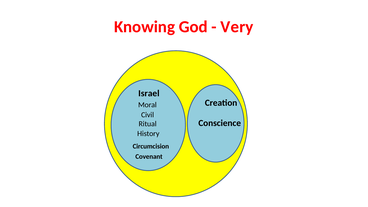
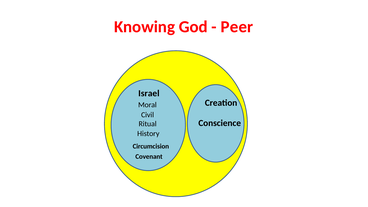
Very: Very -> Peer
